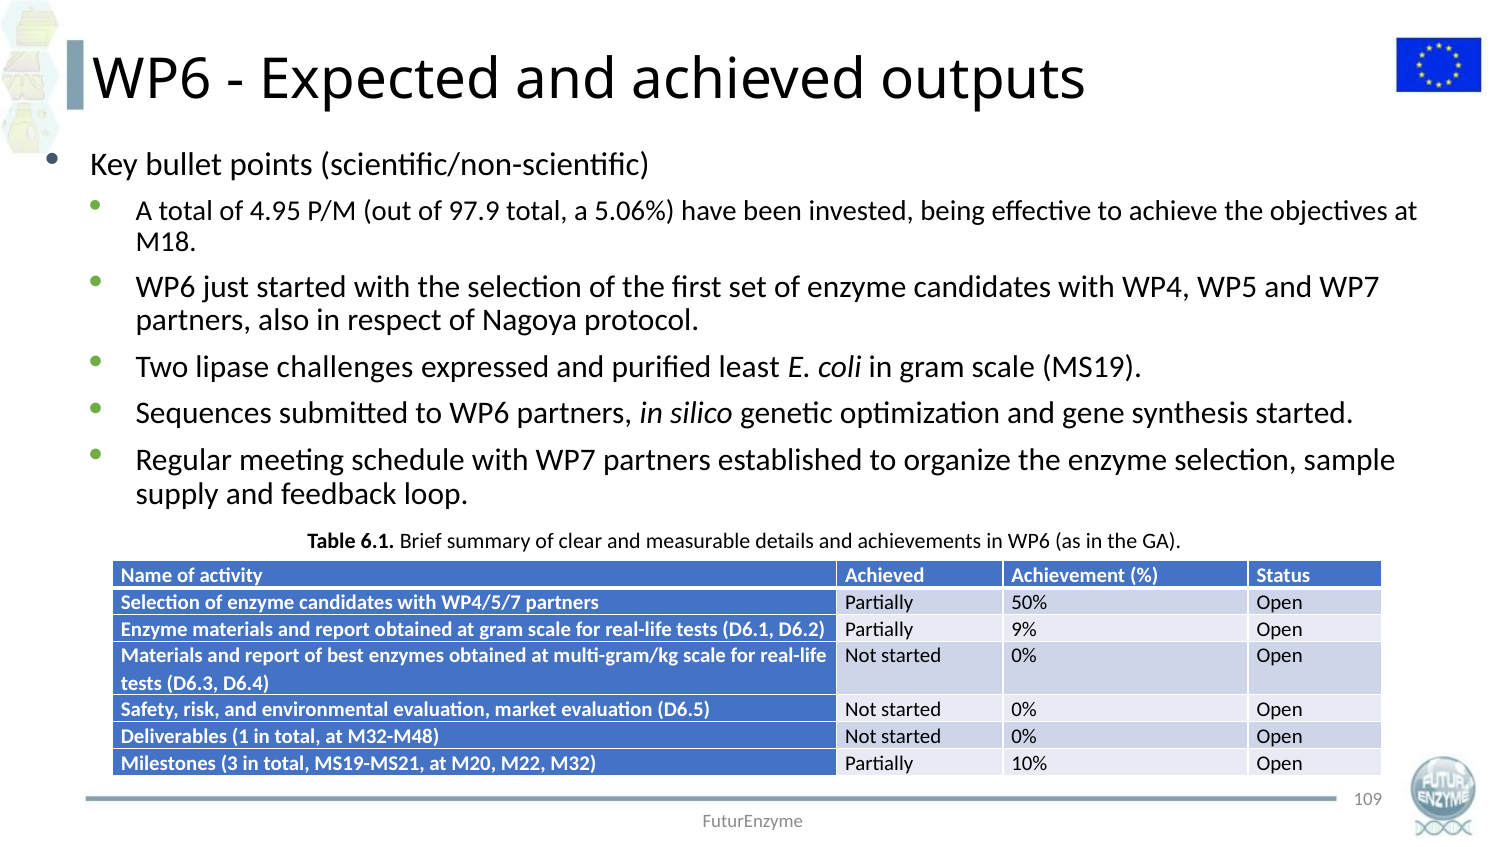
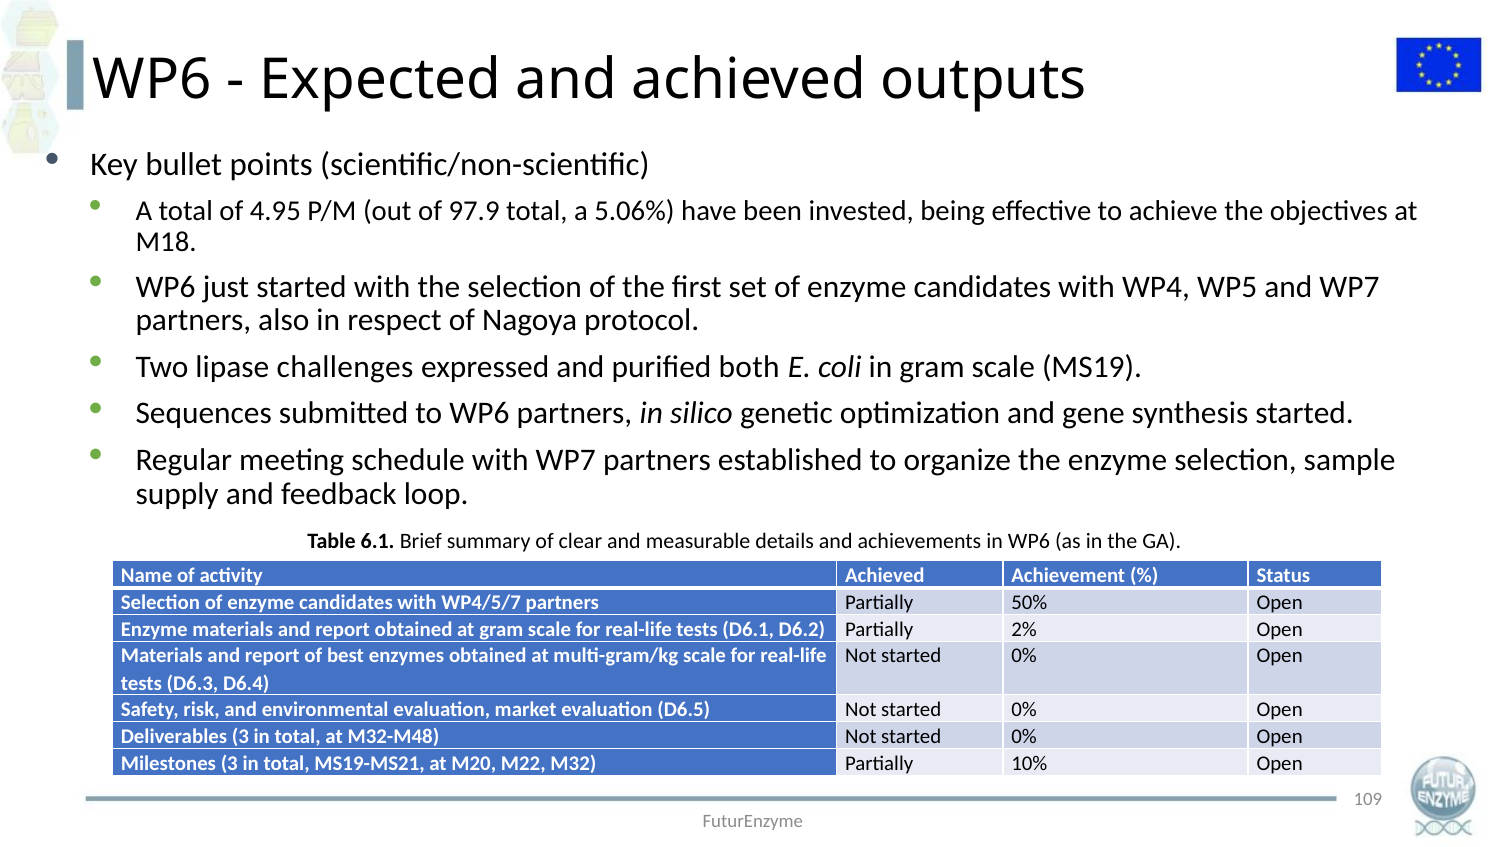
least: least -> both
9%: 9% -> 2%
Deliverables 1: 1 -> 3
